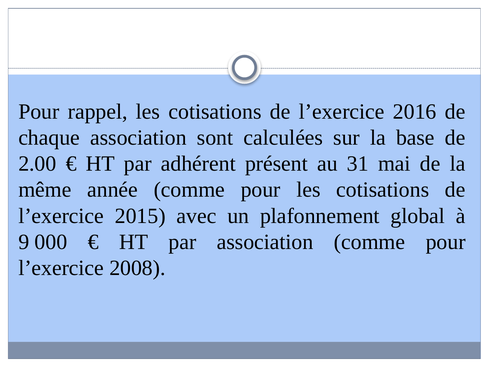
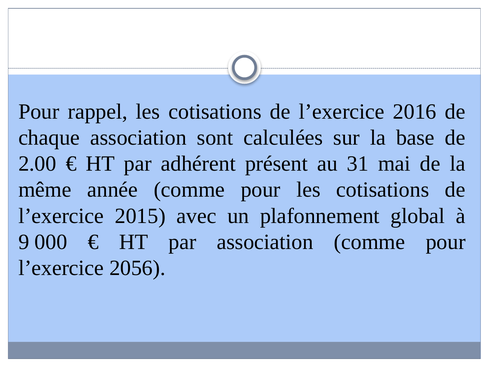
2008: 2008 -> 2056
